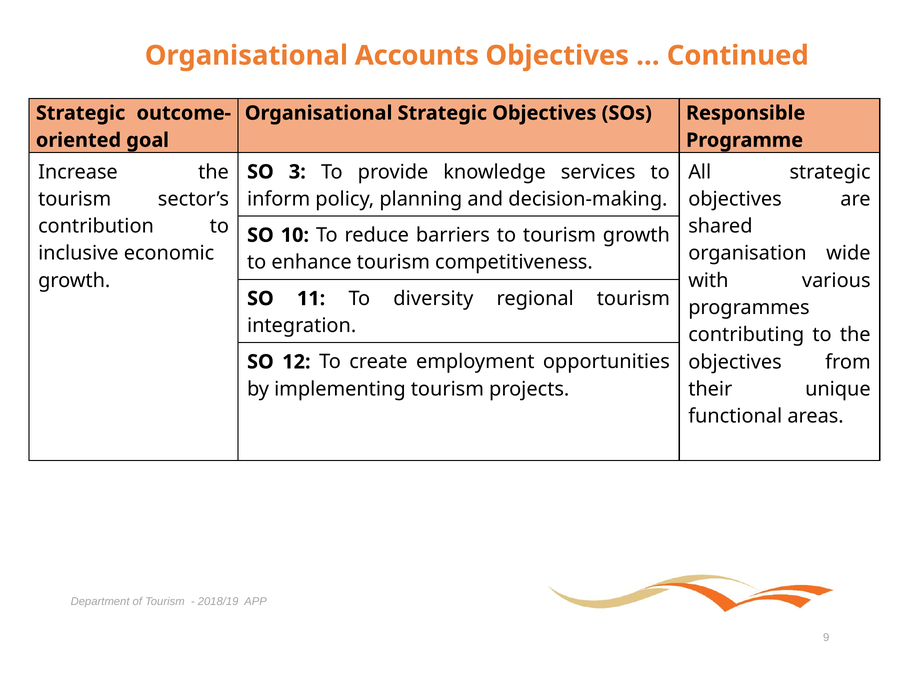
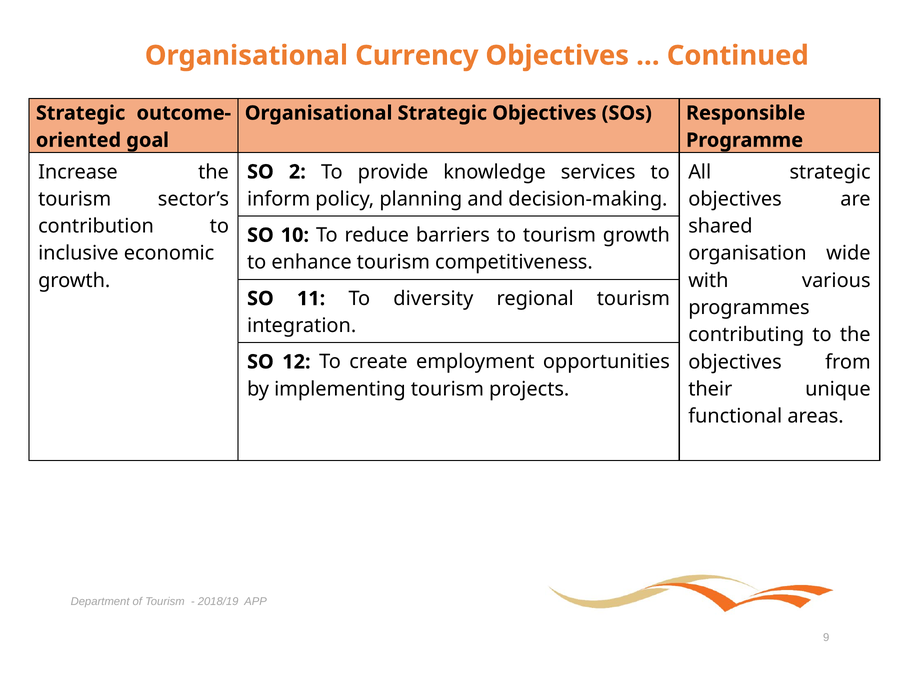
Accounts: Accounts -> Currency
3: 3 -> 2
